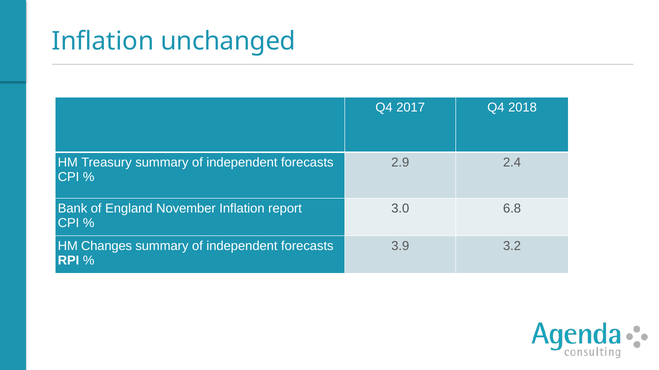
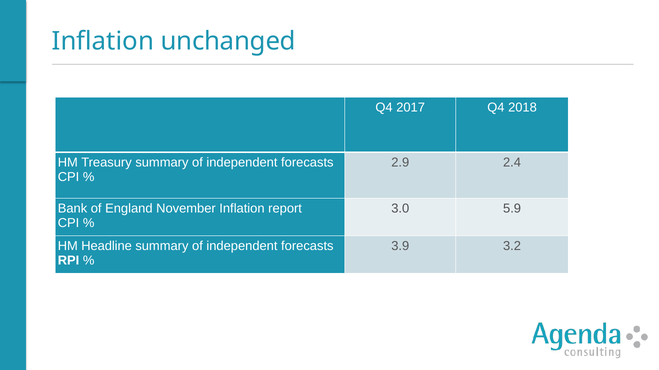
6.8: 6.8 -> 5.9
Changes: Changes -> Headline
